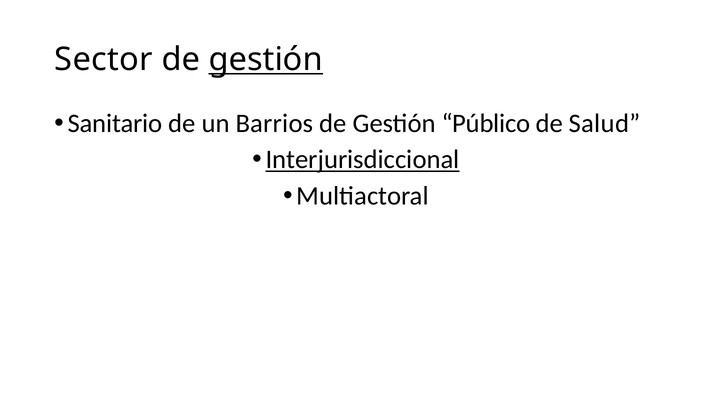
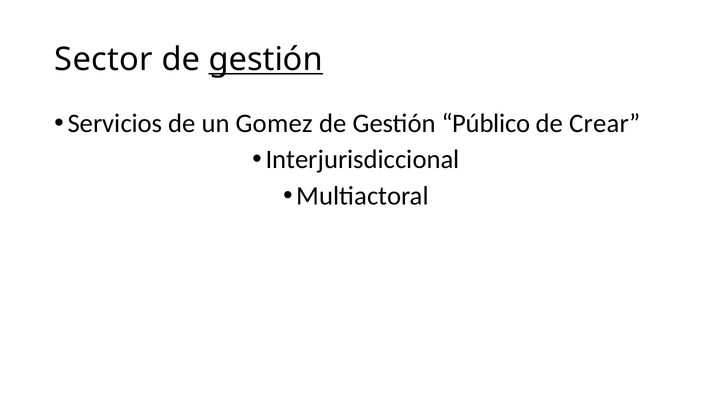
Sanitario: Sanitario -> Servicios
Barrios: Barrios -> Gomez
Salud: Salud -> Crear
Interjurisdiccional underline: present -> none
